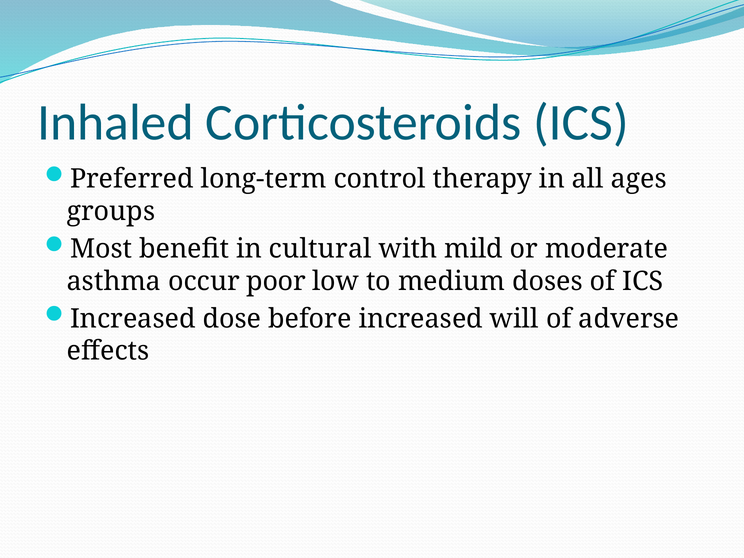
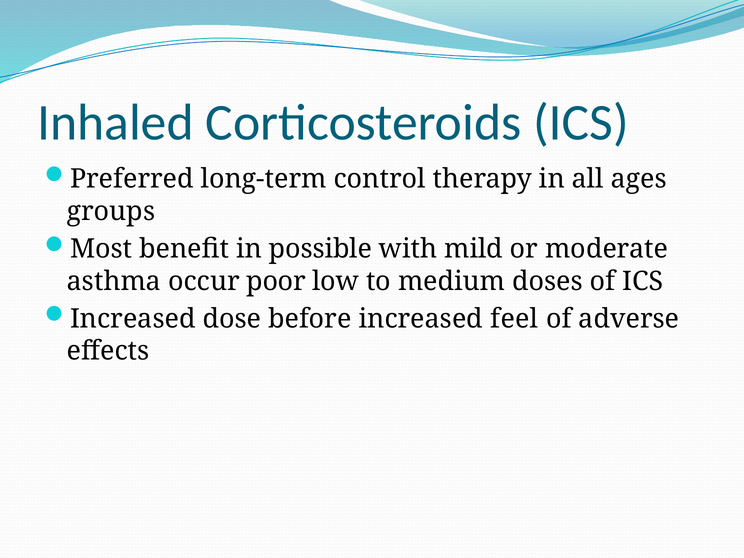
cultural: cultural -> possible
will: will -> feel
